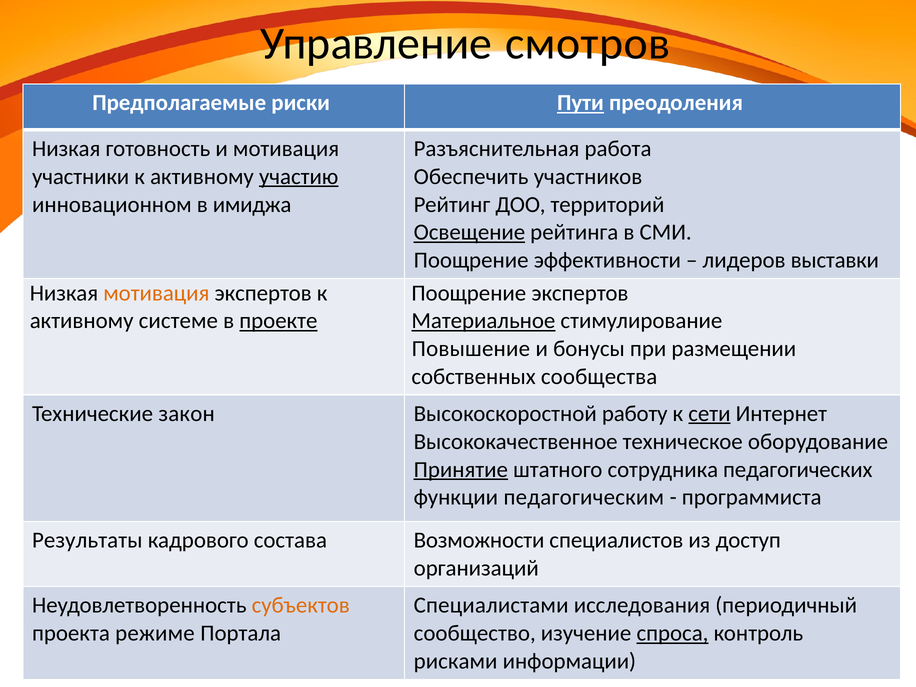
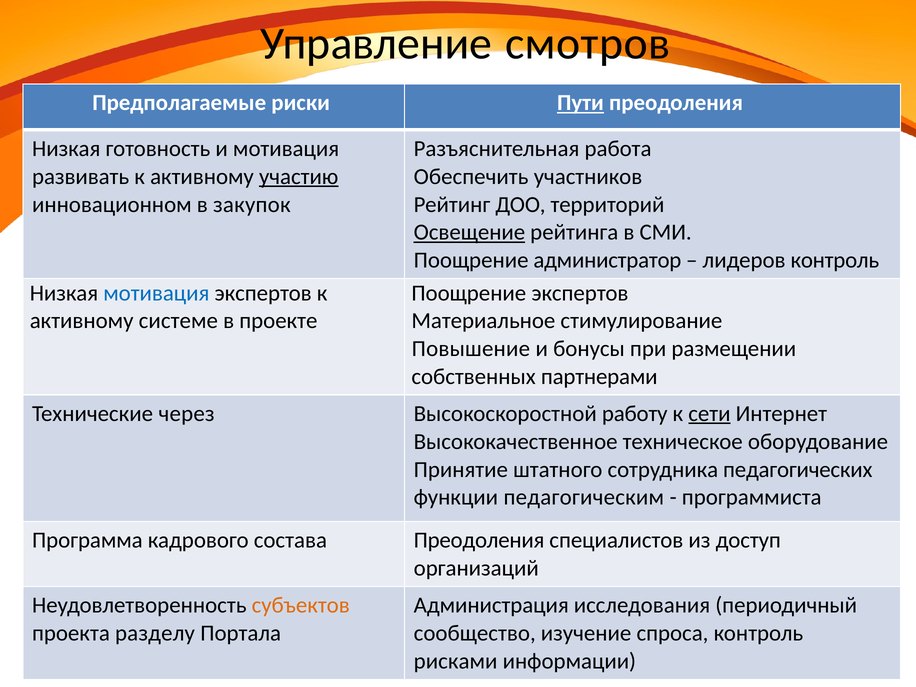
участники: участники -> развивать
имиджа: имиджа -> закупок
эффективности: эффективности -> администратор
лидеров выставки: выставки -> контроль
мотивация at (156, 293) colour: orange -> blue
проекте underline: present -> none
Материальное underline: present -> none
сообщества: сообщества -> партнерами
закон: закон -> через
Принятие underline: present -> none
Результаты: Результаты -> Программа
состава Возможности: Возможности -> Преодоления
Специалистами: Специалистами -> Администрация
режиме: режиме -> разделу
спроса underline: present -> none
